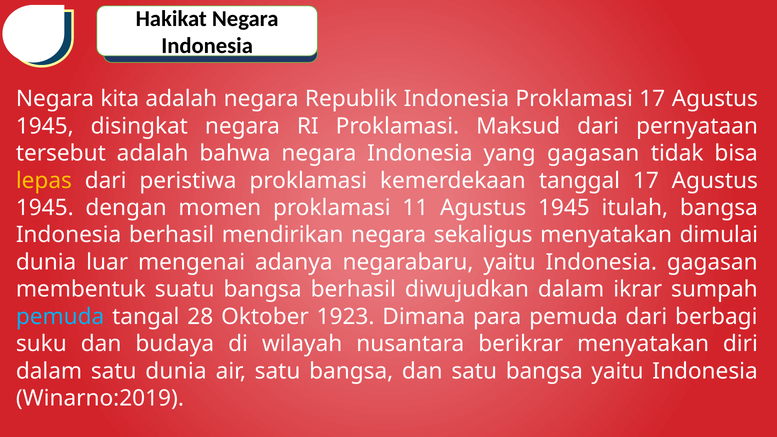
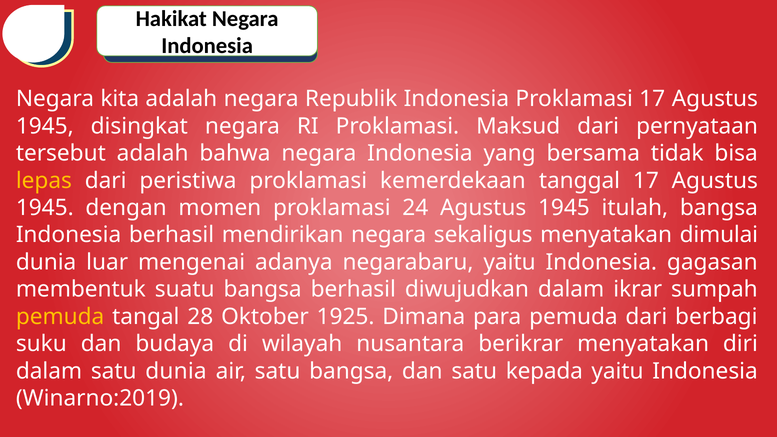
yang gagasan: gagasan -> bersama
11: 11 -> 24
pemuda at (60, 317) colour: light blue -> yellow
1923: 1923 -> 1925
dan satu bangsa: bangsa -> kepada
